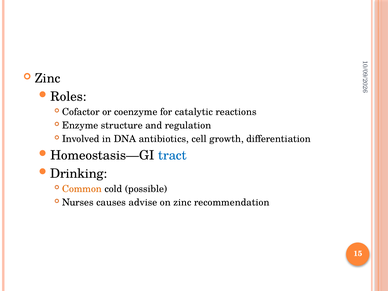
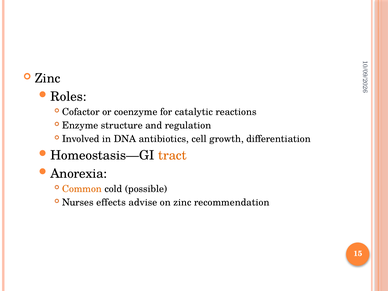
tract colour: blue -> orange
Drinking: Drinking -> Anorexia
causes: causes -> effects
